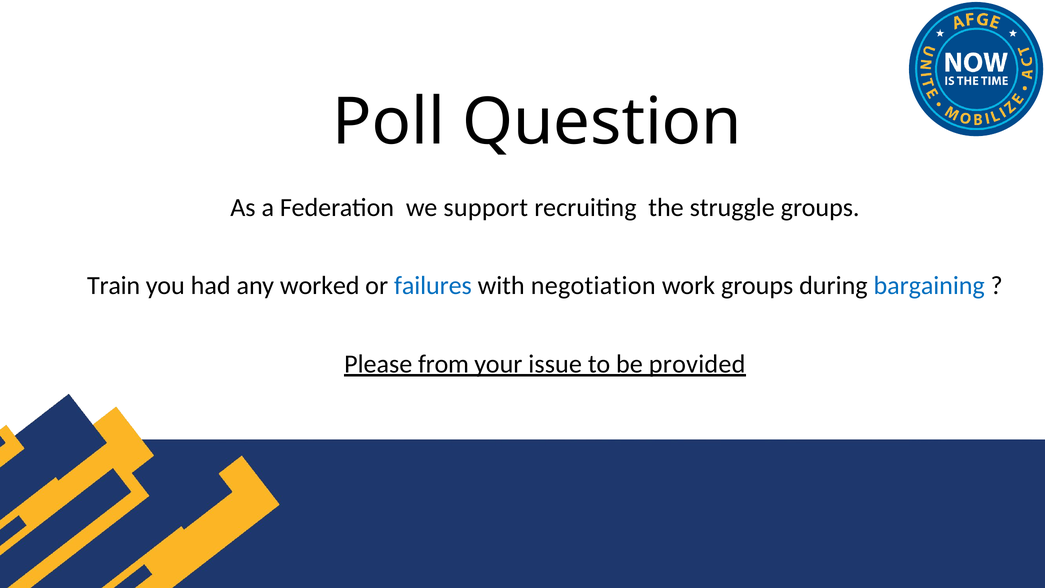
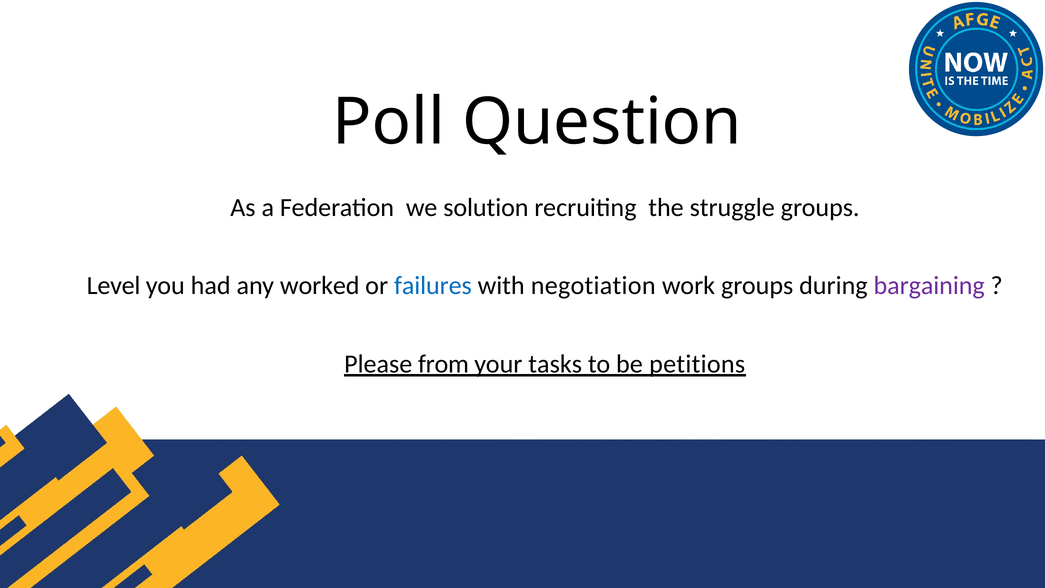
support: support -> solution
Train: Train -> Level
bargaining colour: blue -> purple
issue: issue -> tasks
provided: provided -> petitions
